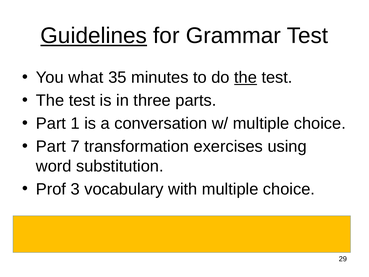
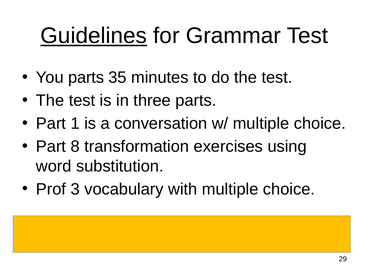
You what: what -> parts
the at (246, 77) underline: present -> none
7: 7 -> 8
